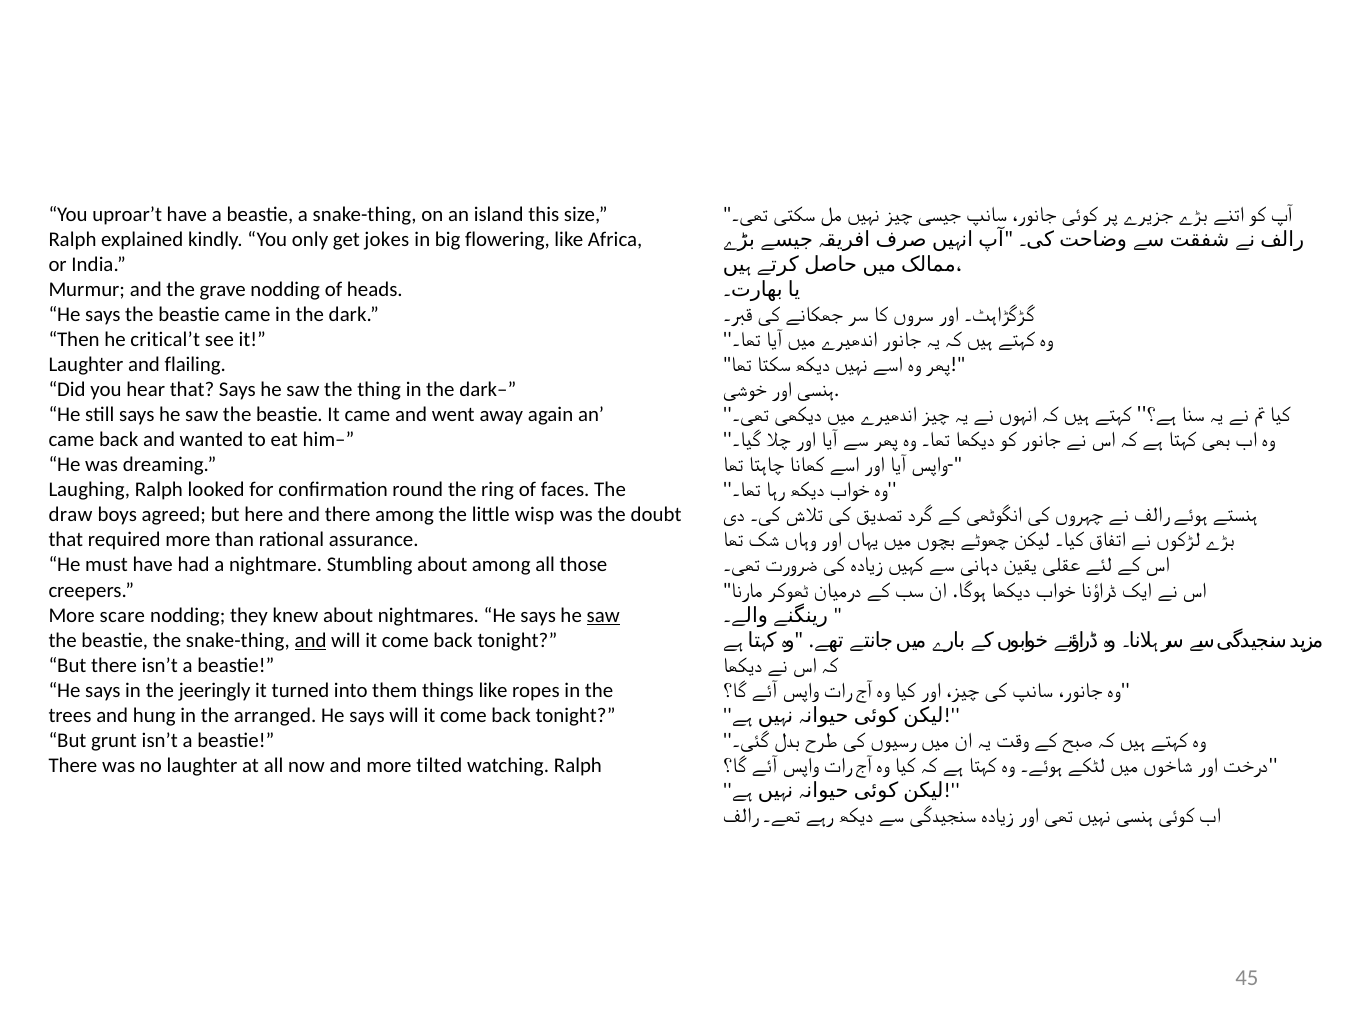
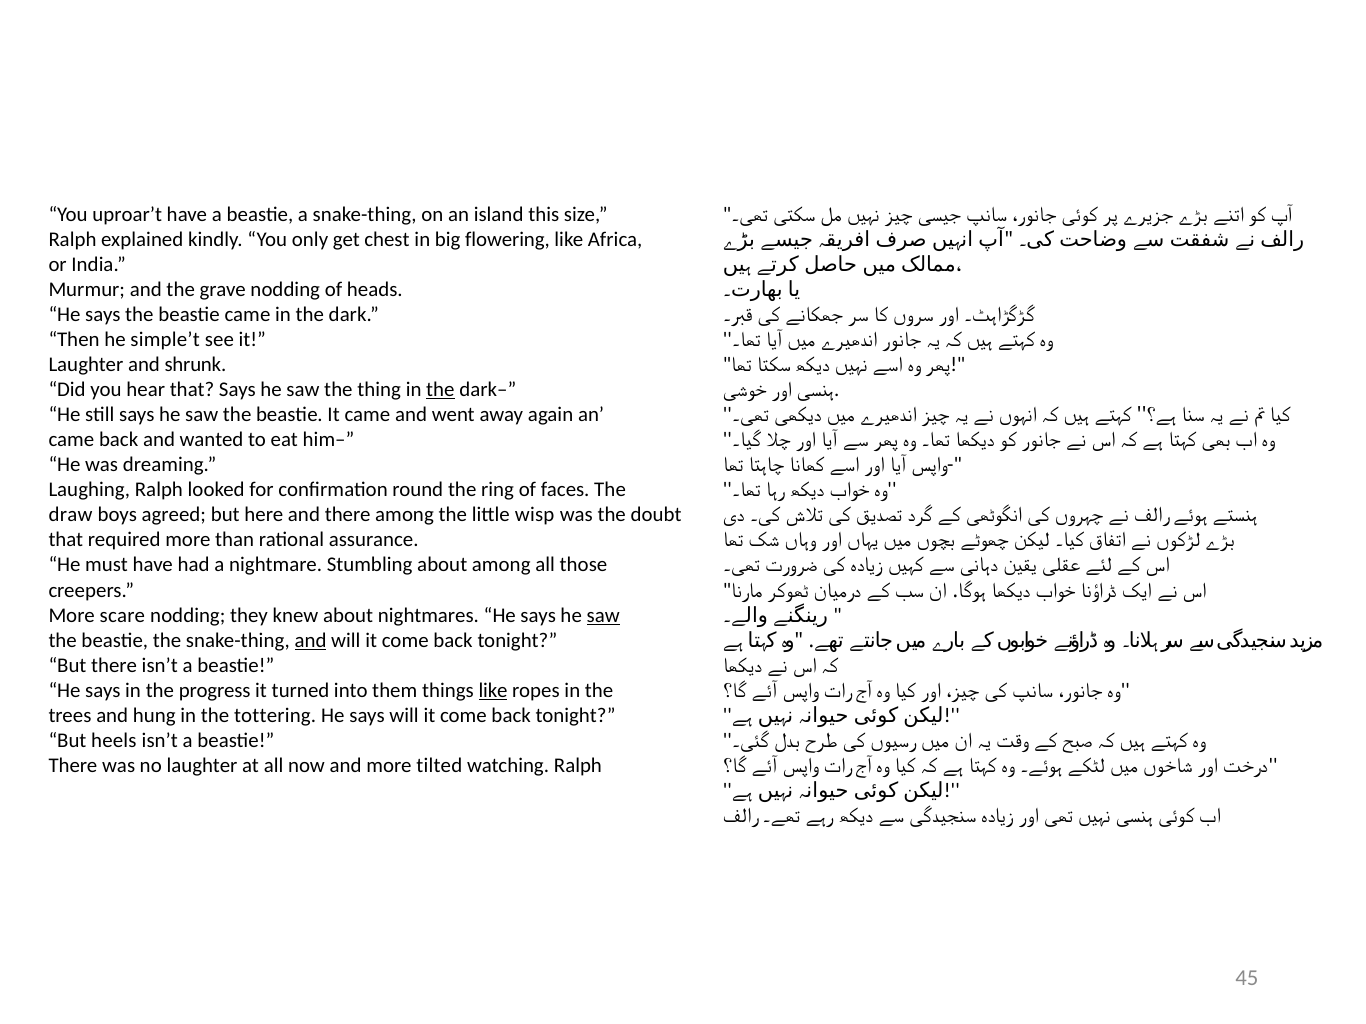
jokes: jokes -> chest
critical’t: critical’t -> simple’t
flailing: flailing -> shrunk
the at (440, 390) underline: none -> present
jeeringly: jeeringly -> progress
like at (493, 691) underline: none -> present
arranged: arranged -> tottering
grunt: grunt -> heels
